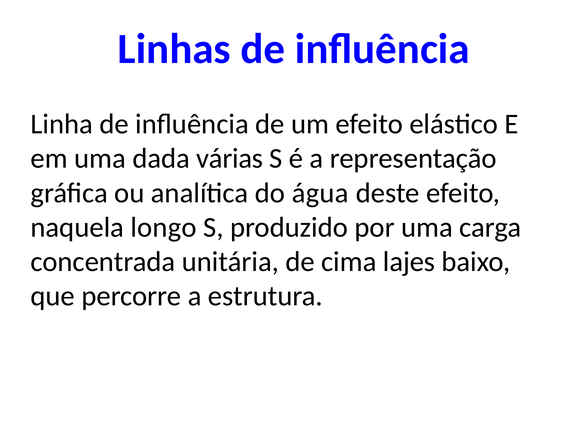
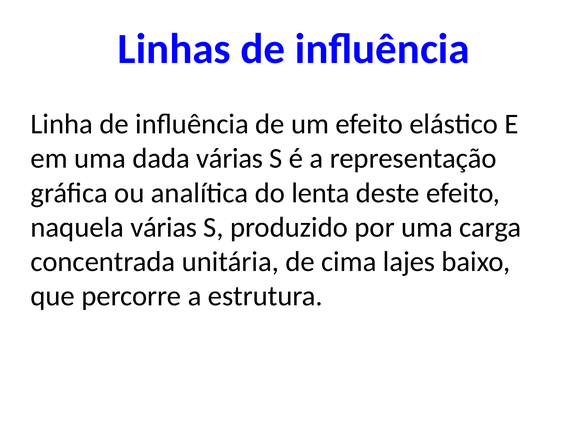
água: água -> lenta
naquela longo: longo -> várias
